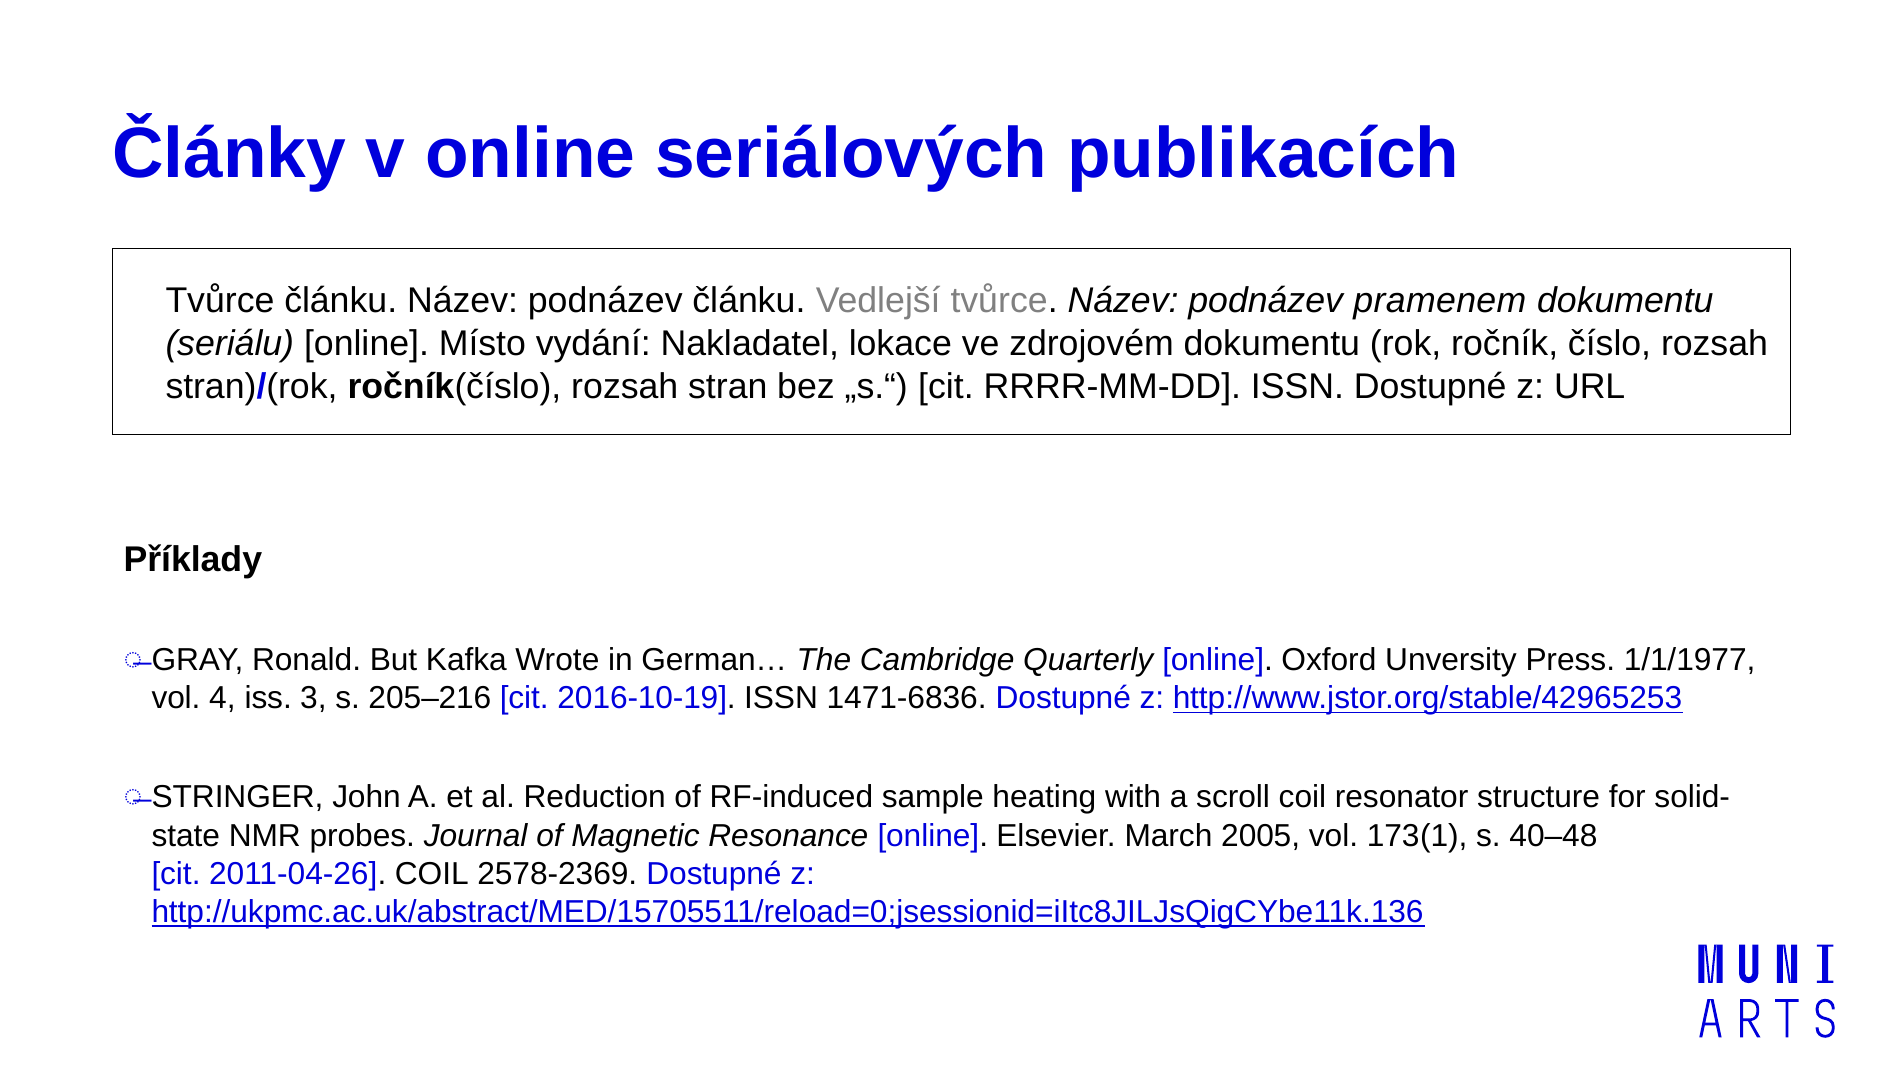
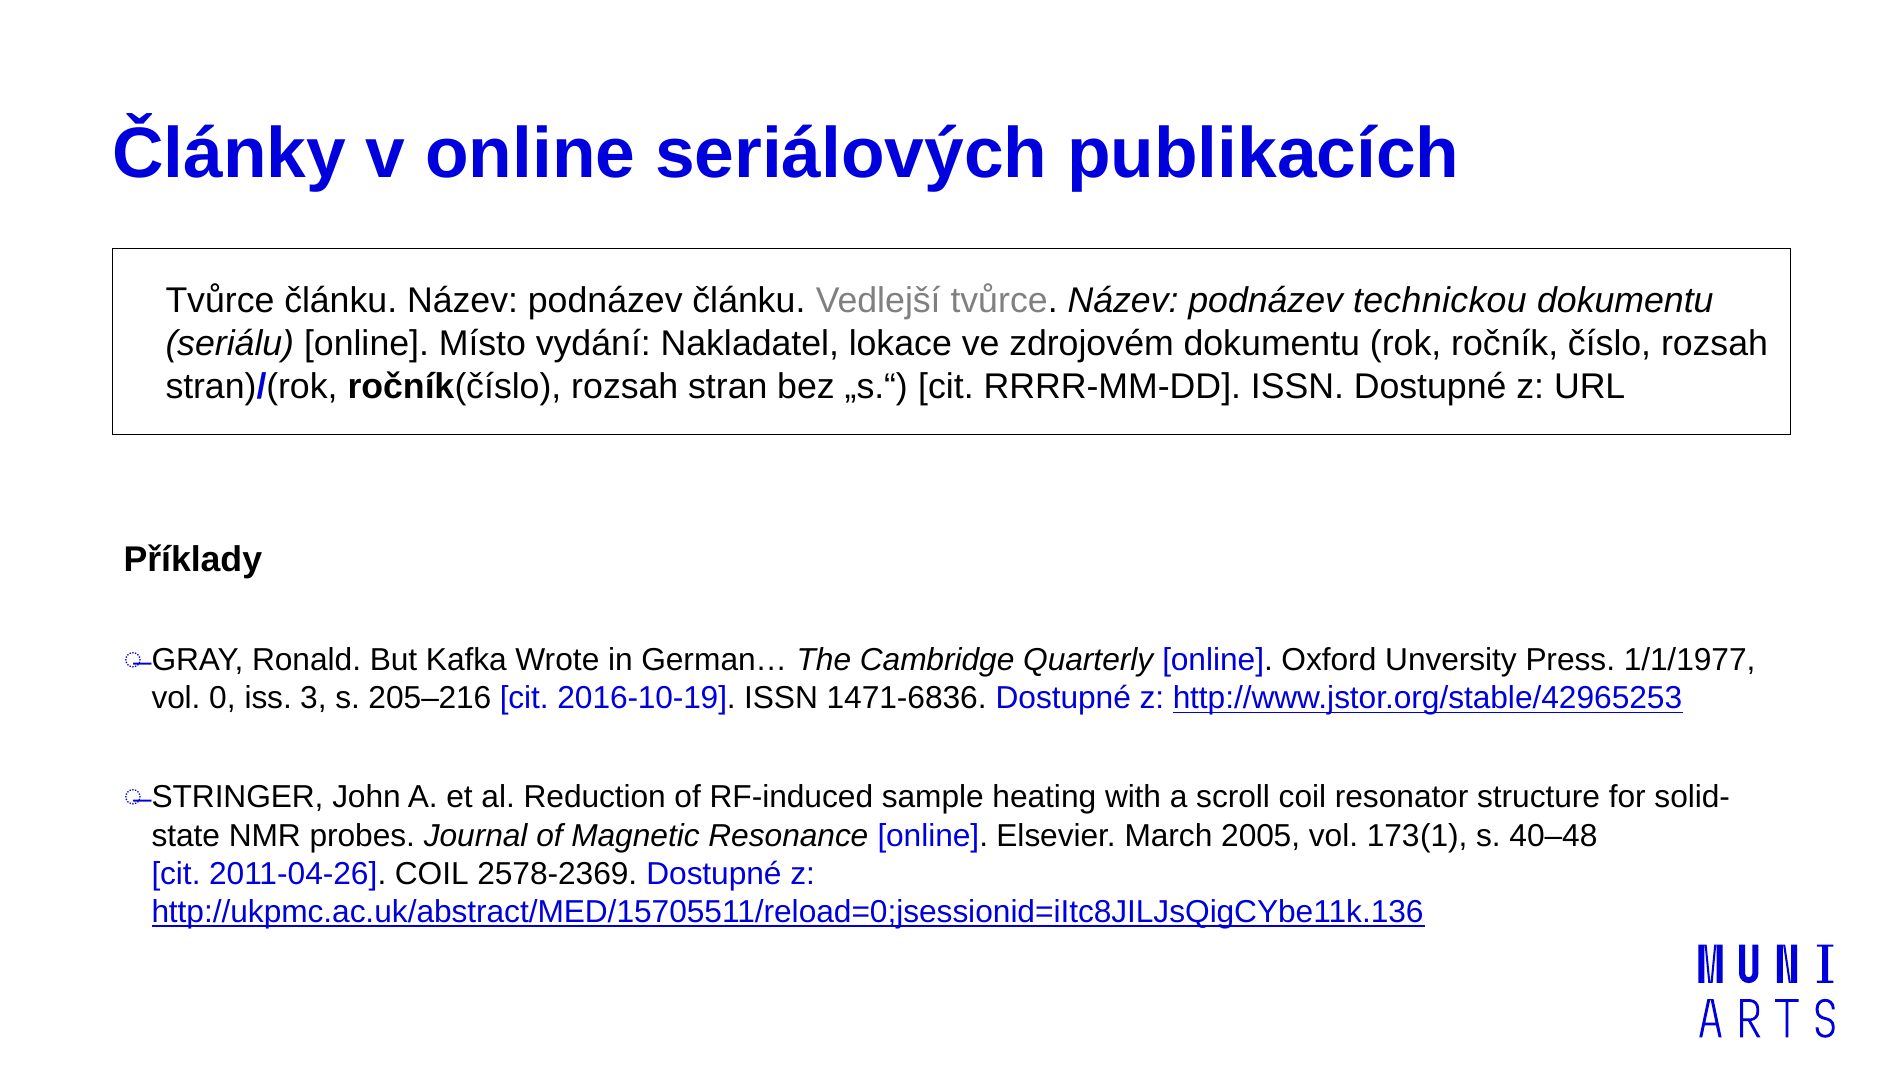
pramenem: pramenem -> technickou
4: 4 -> 0
